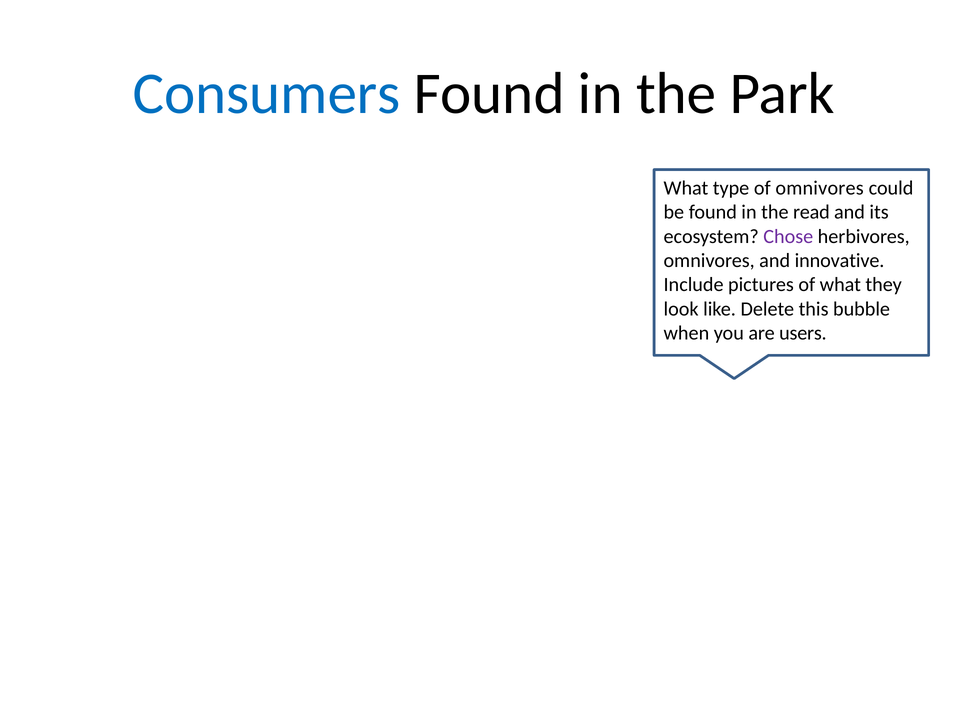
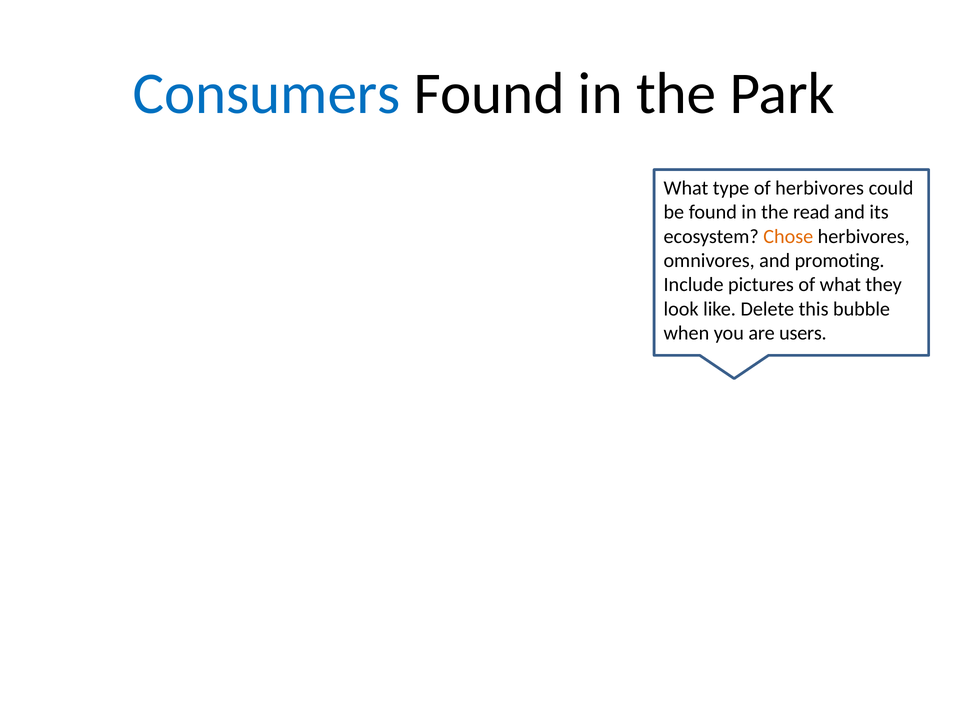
of omnivores: omnivores -> herbivores
Chose colour: purple -> orange
innovative: innovative -> promoting
